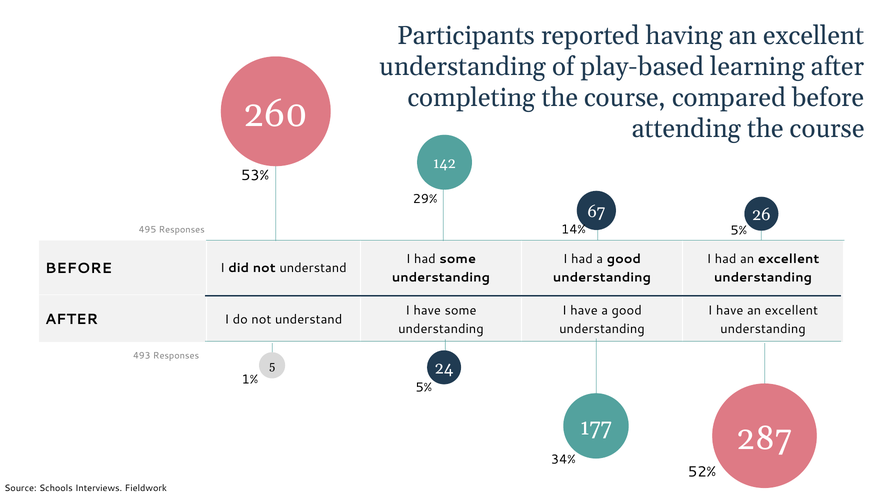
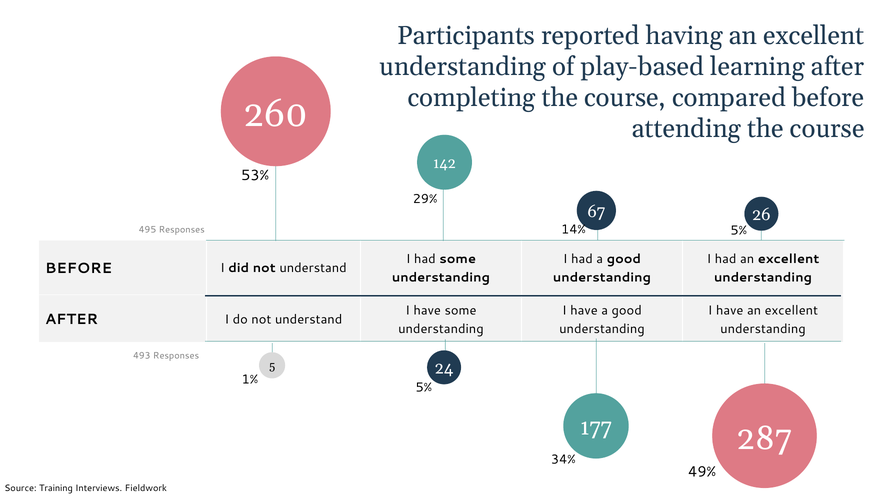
52%: 52% -> 49%
Schools: Schools -> Training
